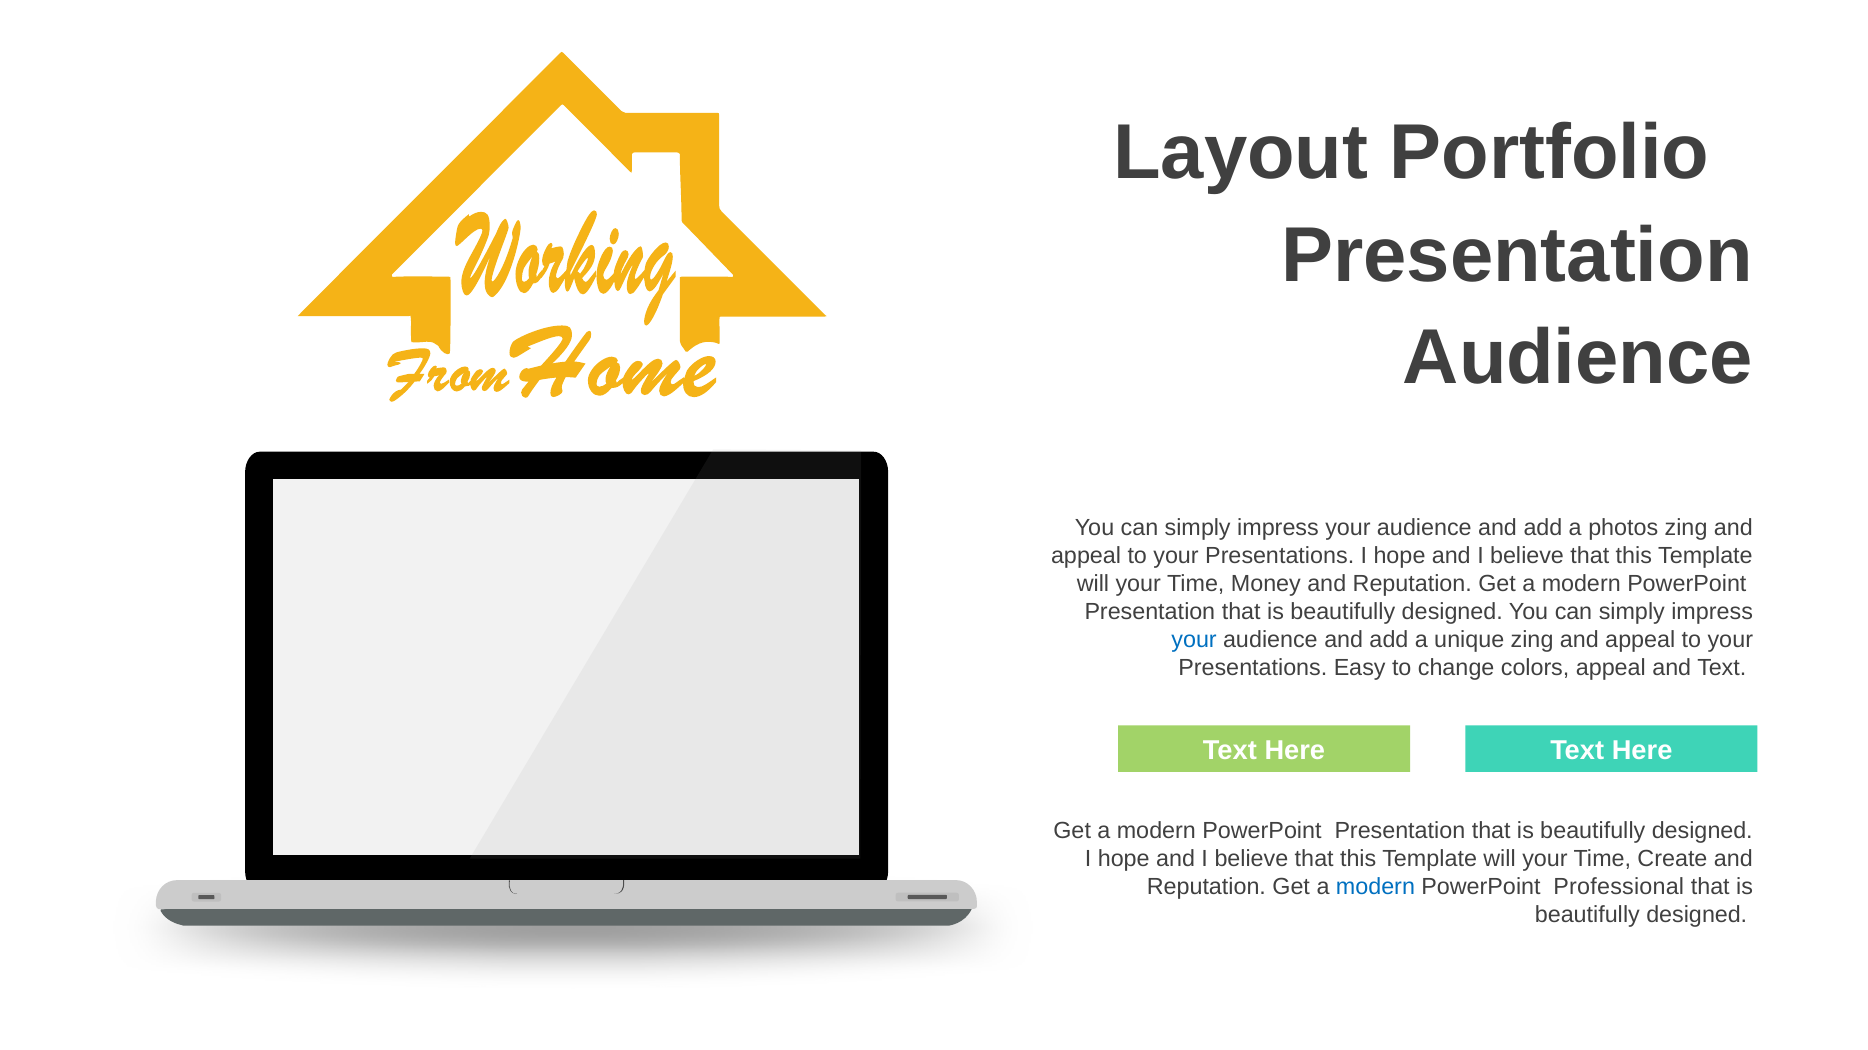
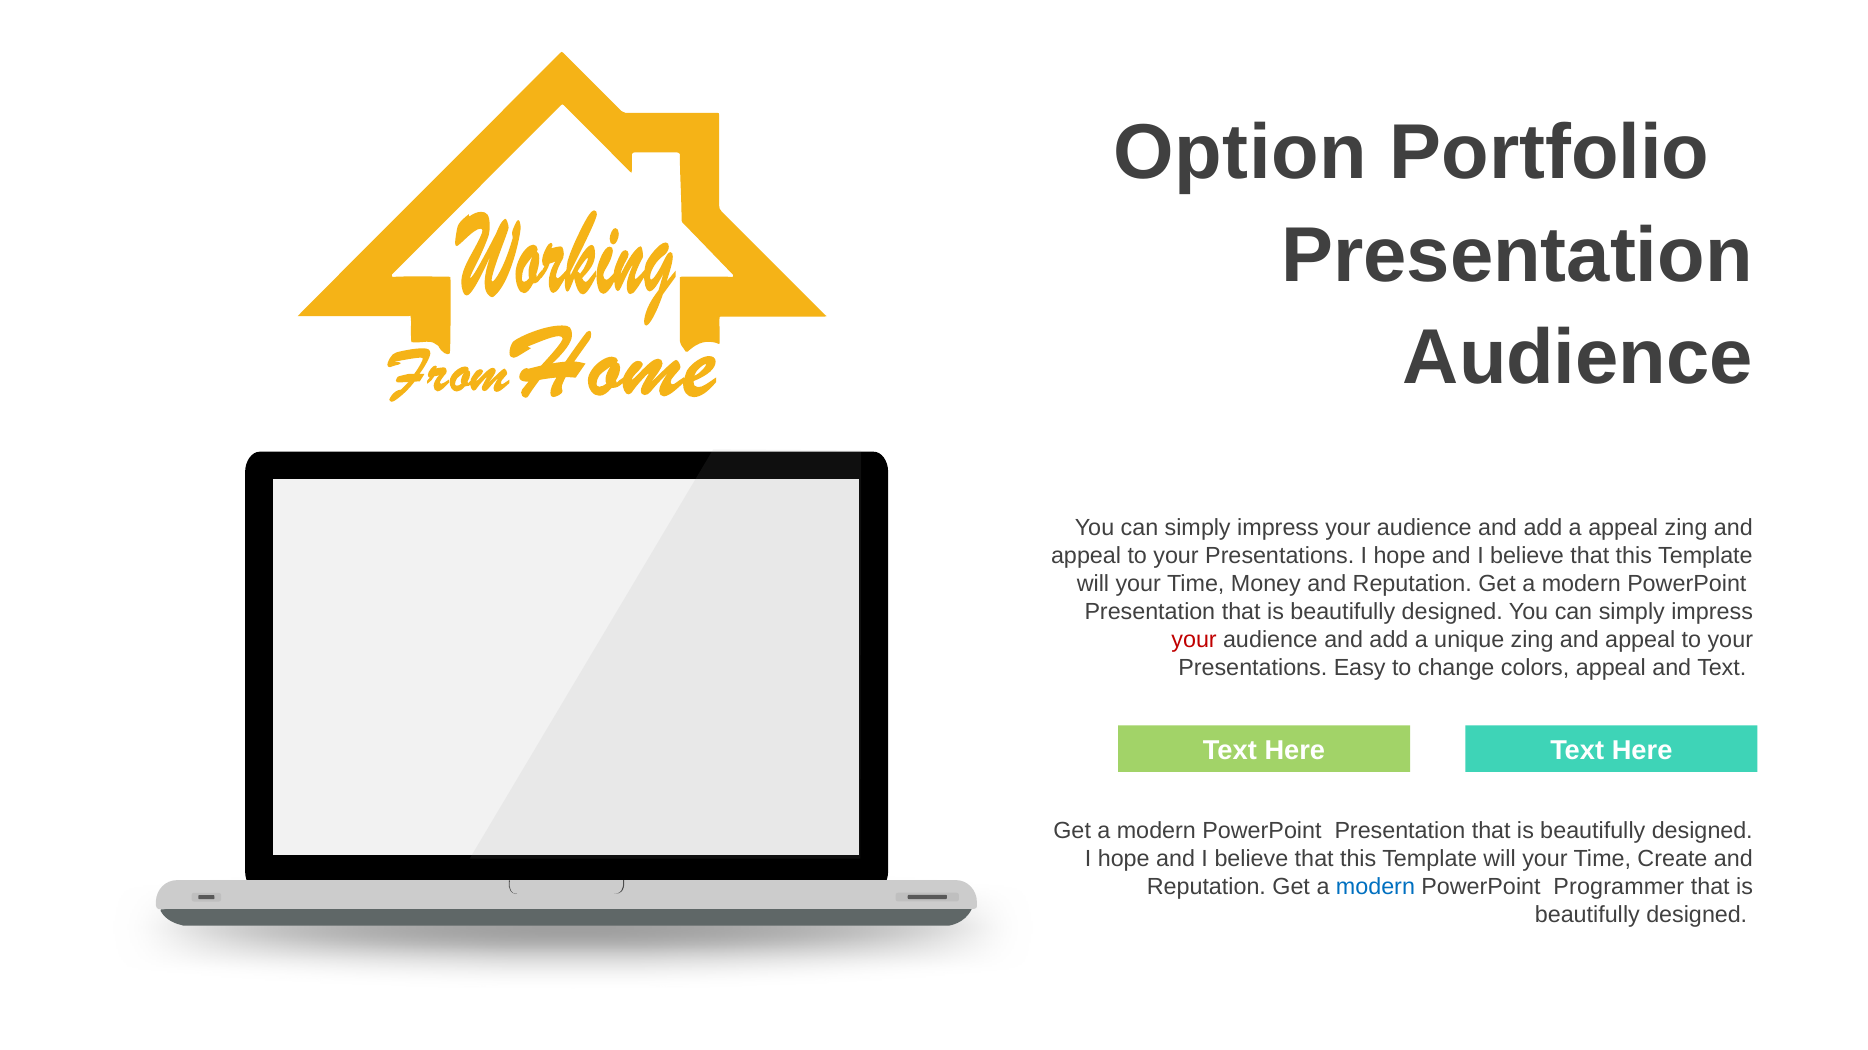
Layout: Layout -> Option
a photos: photos -> appeal
your at (1194, 640) colour: blue -> red
Professional: Professional -> Programmer
